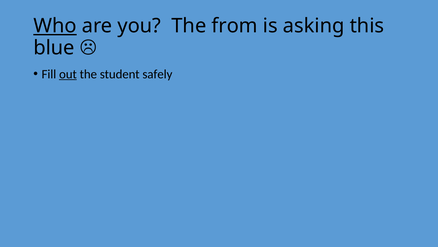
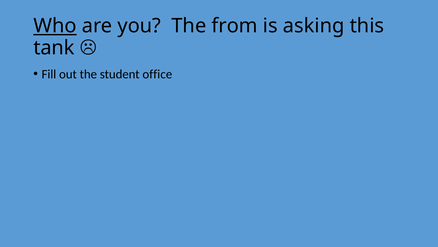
blue: blue -> tank
out underline: present -> none
safely: safely -> office
